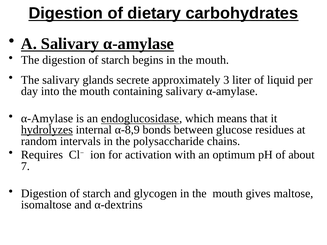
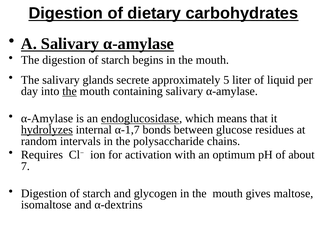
3: 3 -> 5
the at (70, 91) underline: none -> present
α-8,9: α-8,9 -> α-1,7
